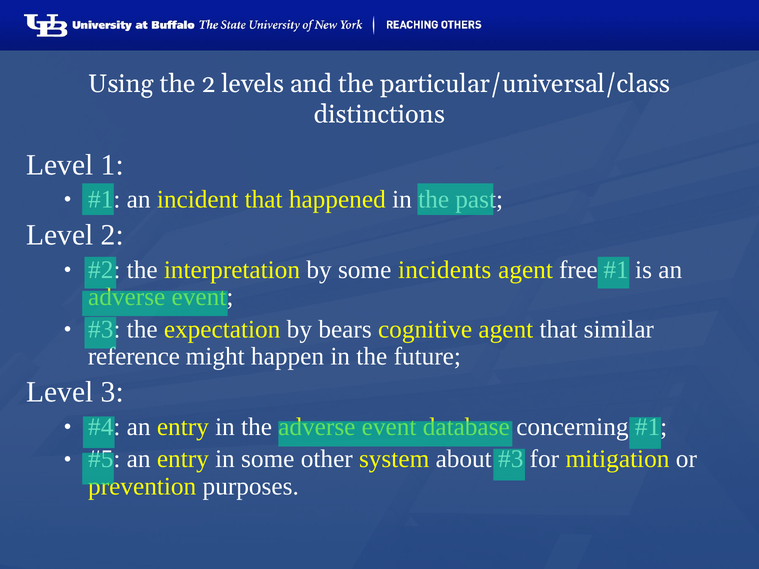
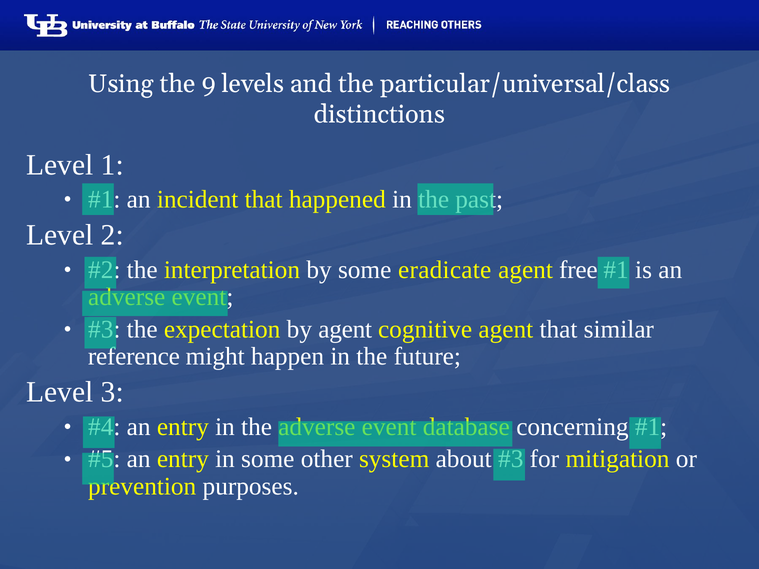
the 2: 2 -> 9
incidents: incidents -> eradicate
by bears: bears -> agent
